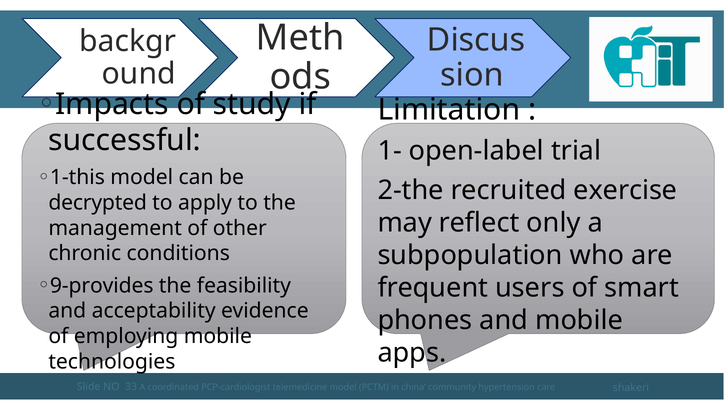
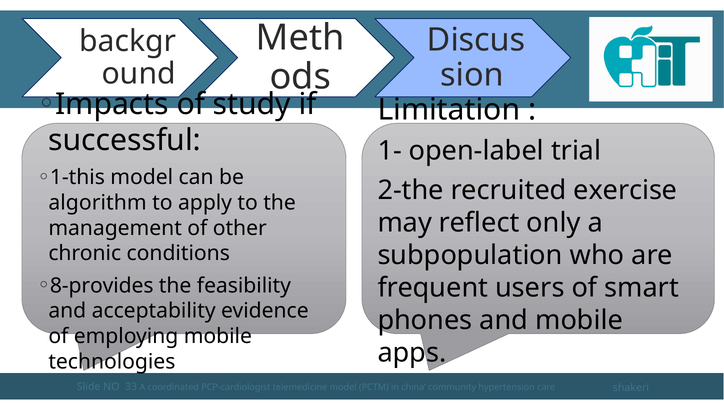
decrypted: decrypted -> algorithm
9-provides: 9-provides -> 8-provides
